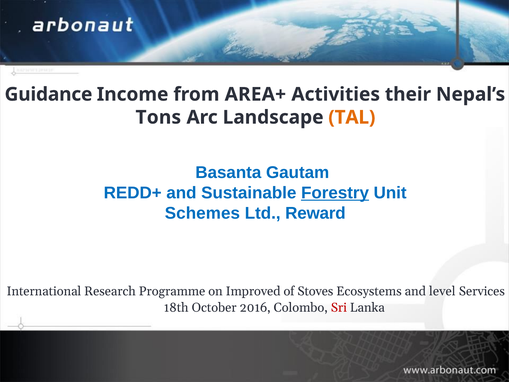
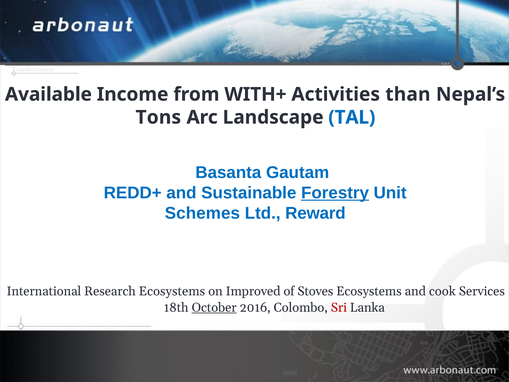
Guidance: Guidance -> Available
AREA+: AREA+ -> WITH+
their: their -> than
TAL colour: orange -> blue
Research Programme: Programme -> Ecosystems
level: level -> cook
October underline: none -> present
